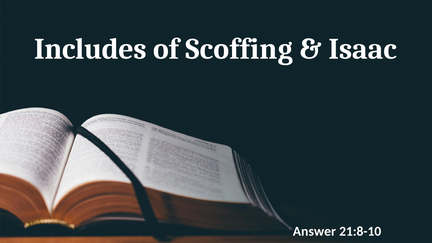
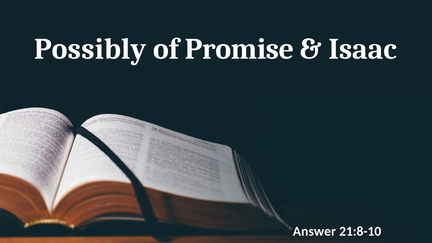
Includes: Includes -> Possibly
Scoffing: Scoffing -> Promise
